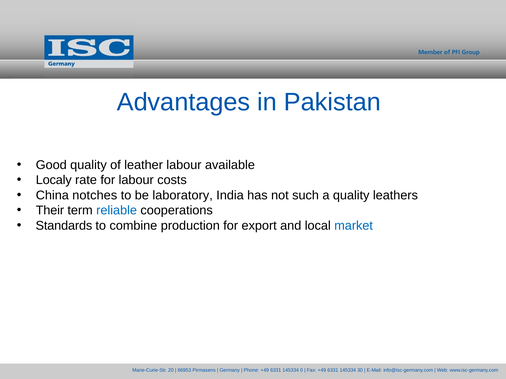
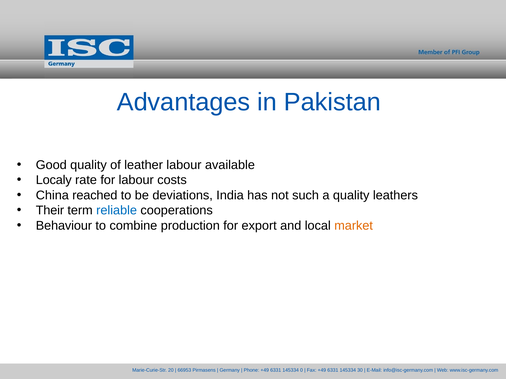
notches: notches -> reached
laboratory: laboratory -> deviations
Standards: Standards -> Behaviour
market colour: blue -> orange
